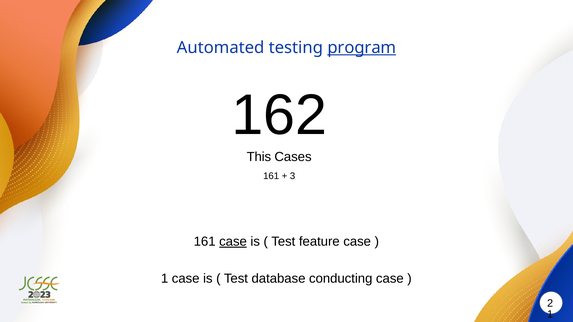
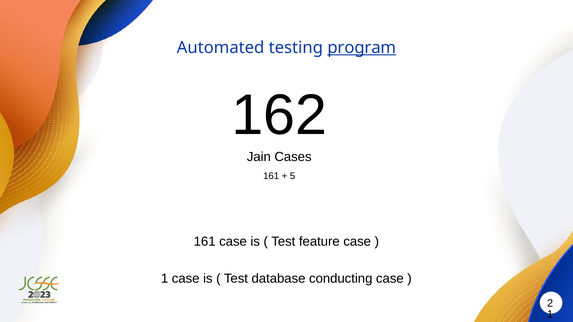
This: This -> Jain
3: 3 -> 5
case at (233, 242) underline: present -> none
